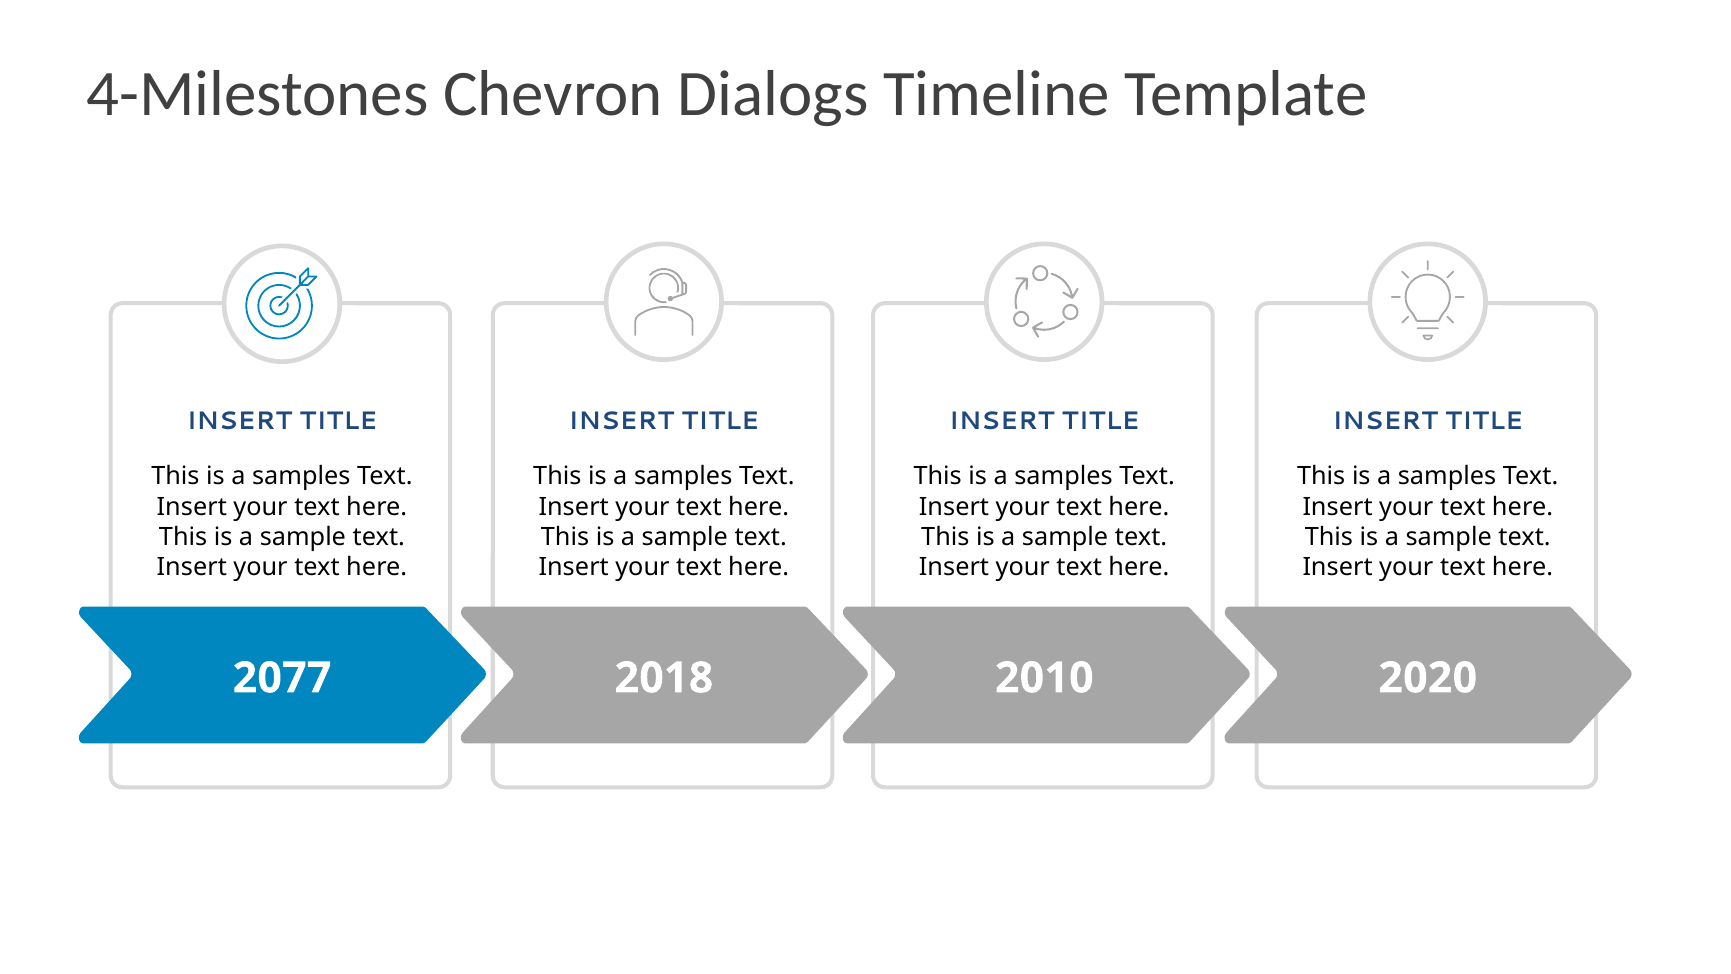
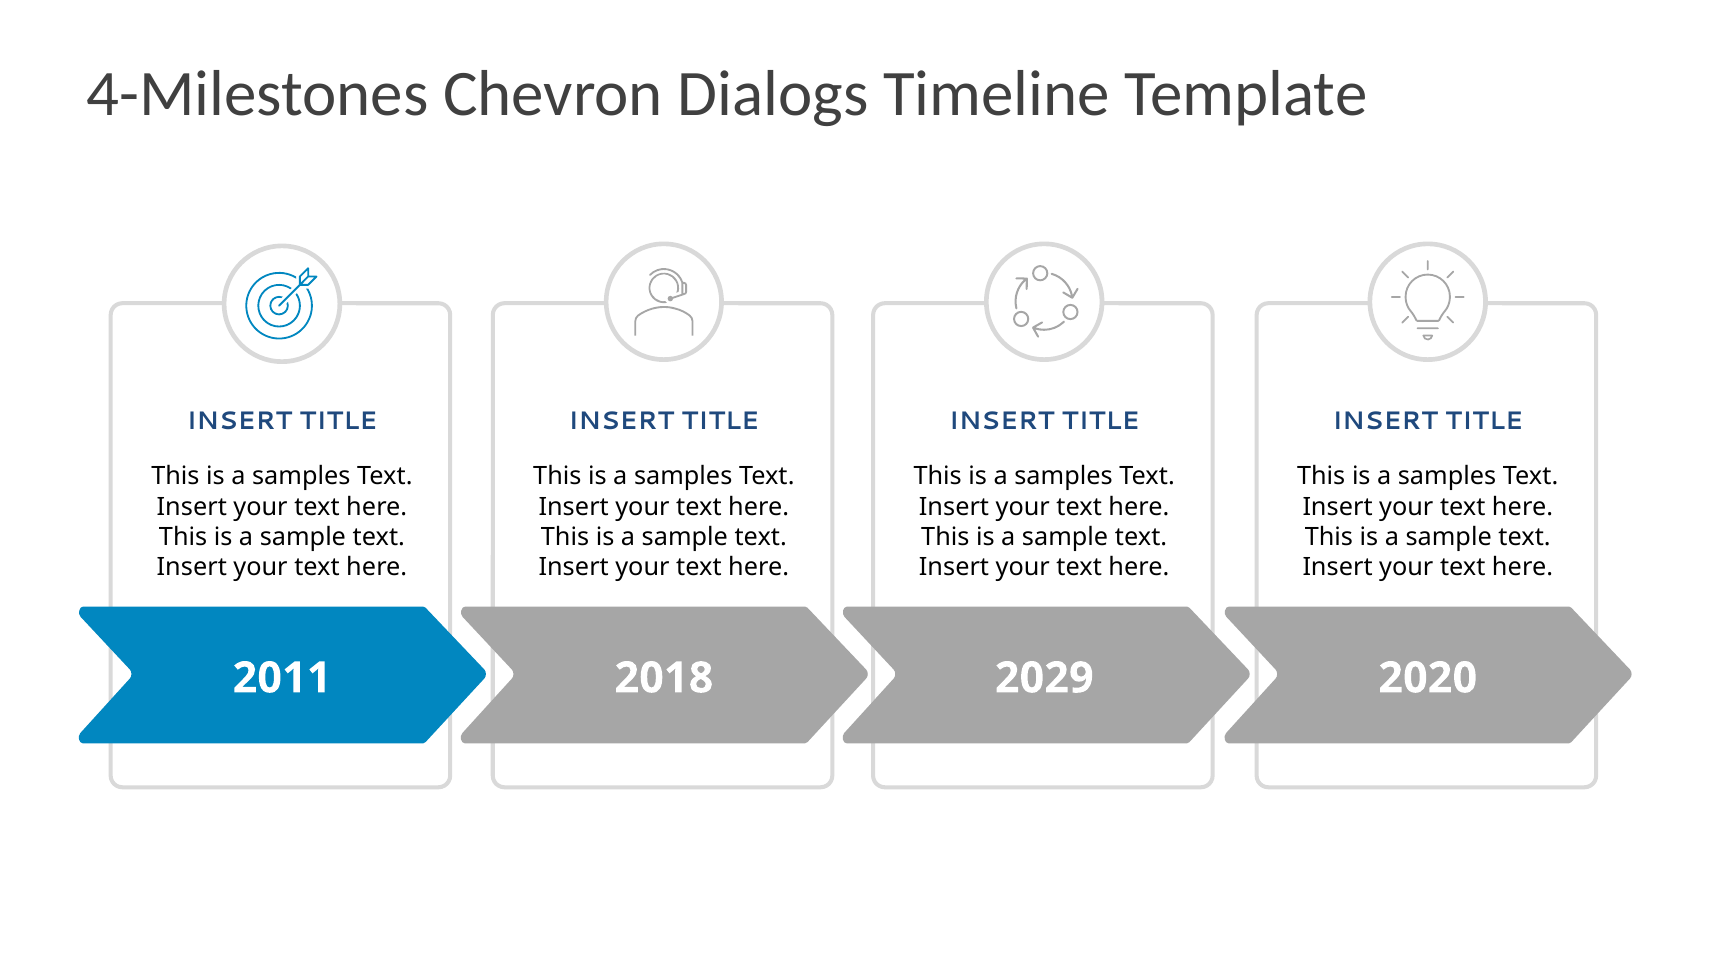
2077: 2077 -> 2011
2010: 2010 -> 2029
